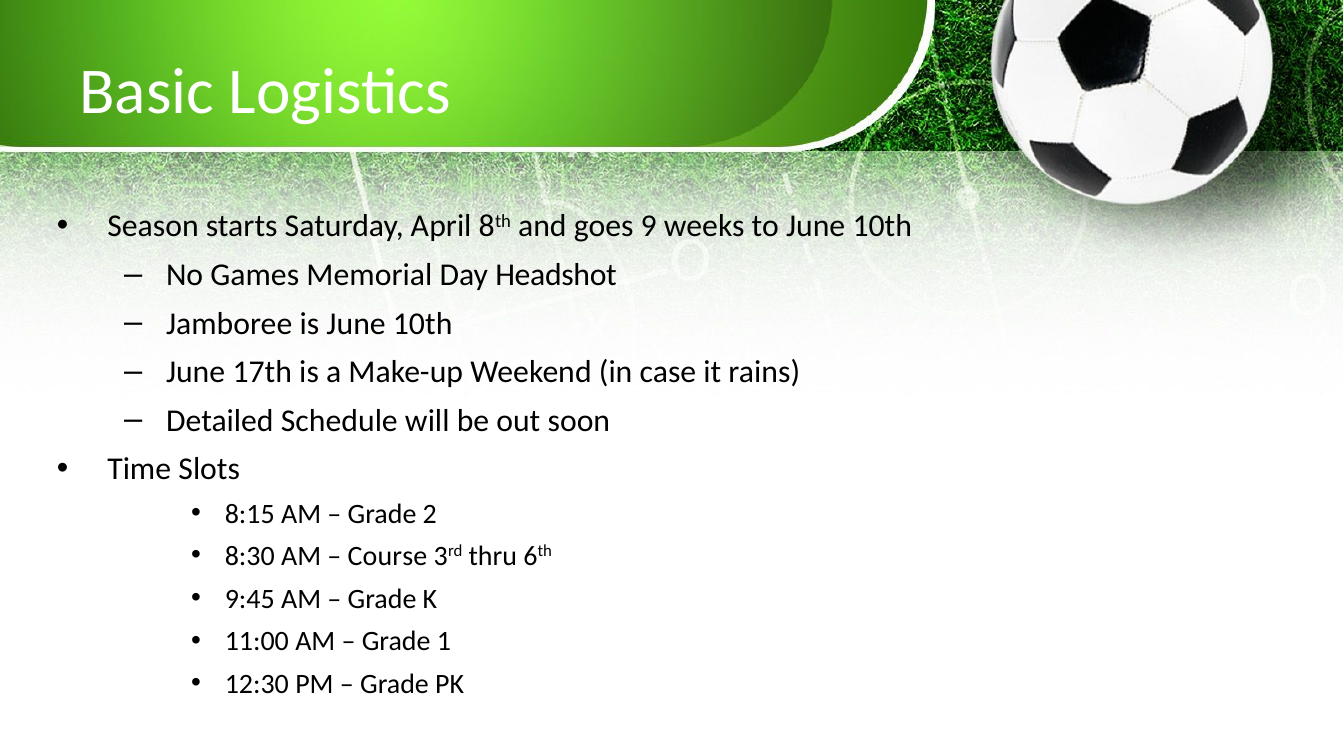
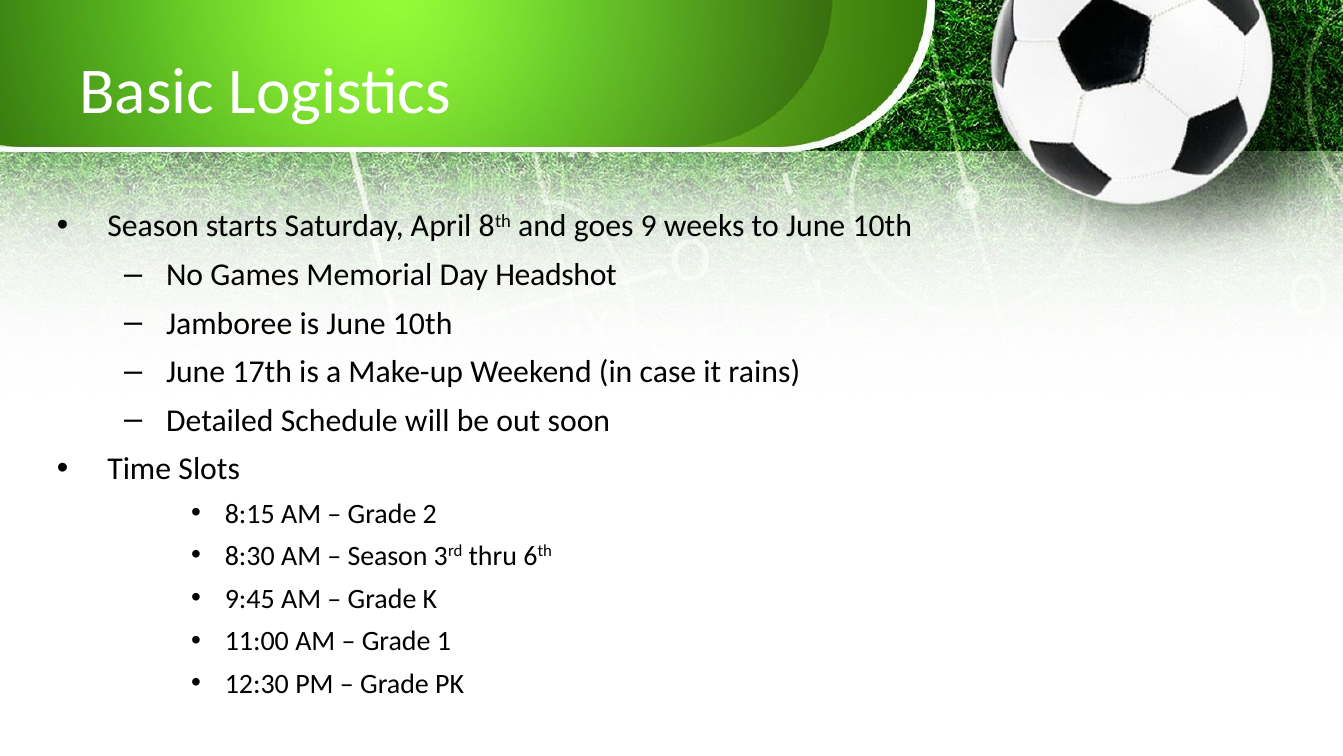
Course at (387, 556): Course -> Season
